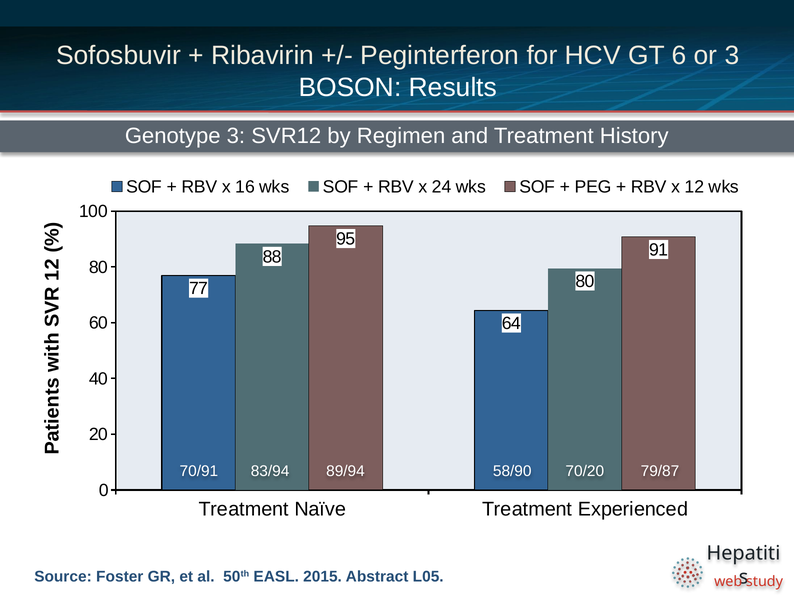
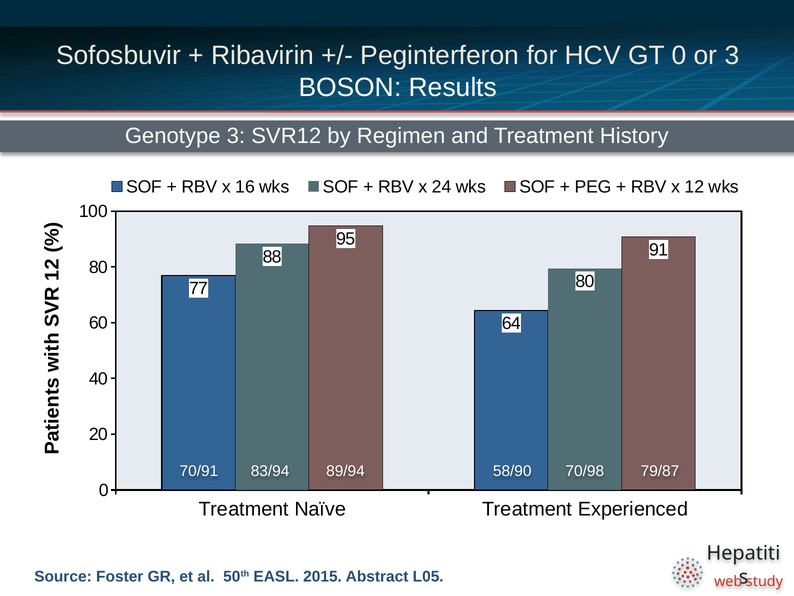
GT 6: 6 -> 0
70/20: 70/20 -> 70/98
